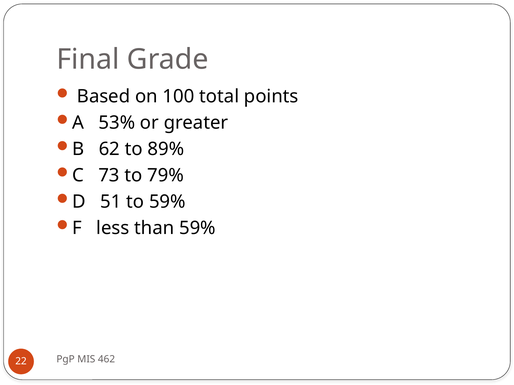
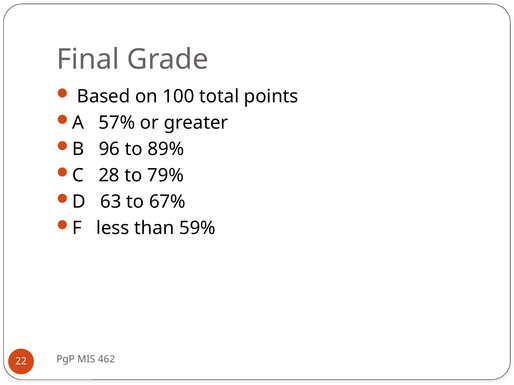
53%: 53% -> 57%
62: 62 -> 96
73: 73 -> 28
51: 51 -> 63
to 59%: 59% -> 67%
